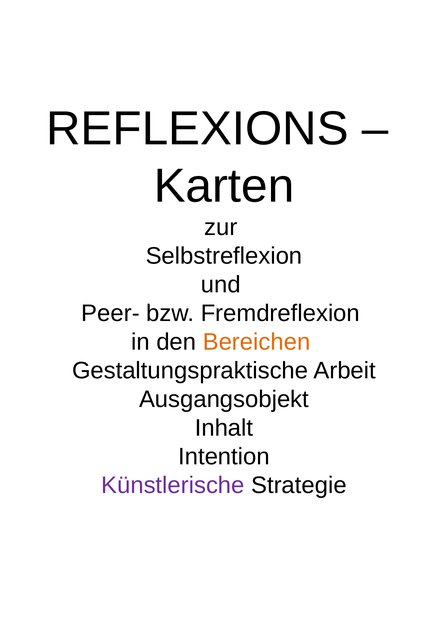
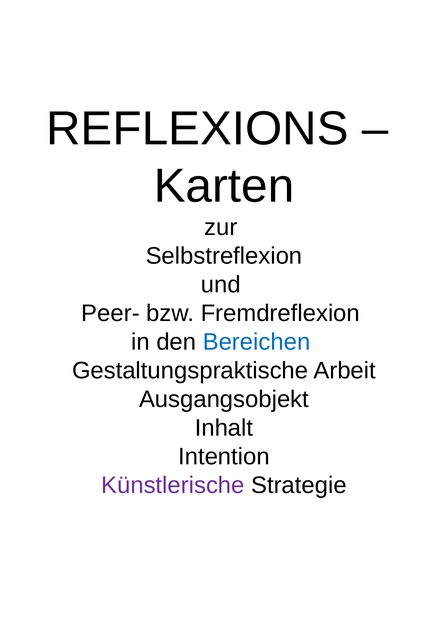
Bereichen colour: orange -> blue
